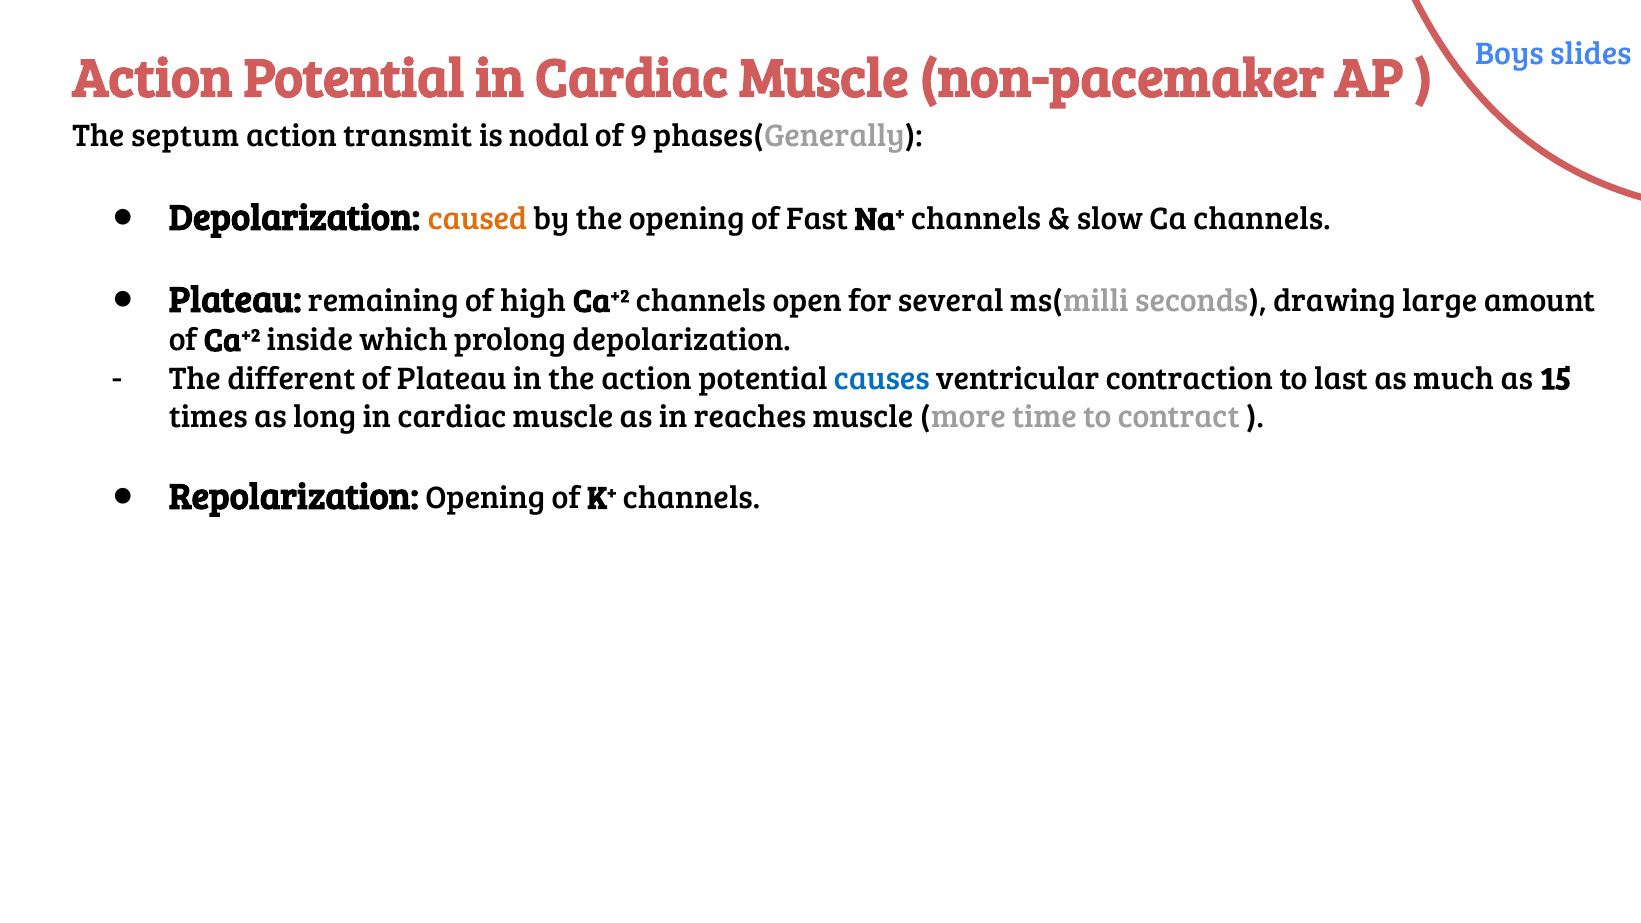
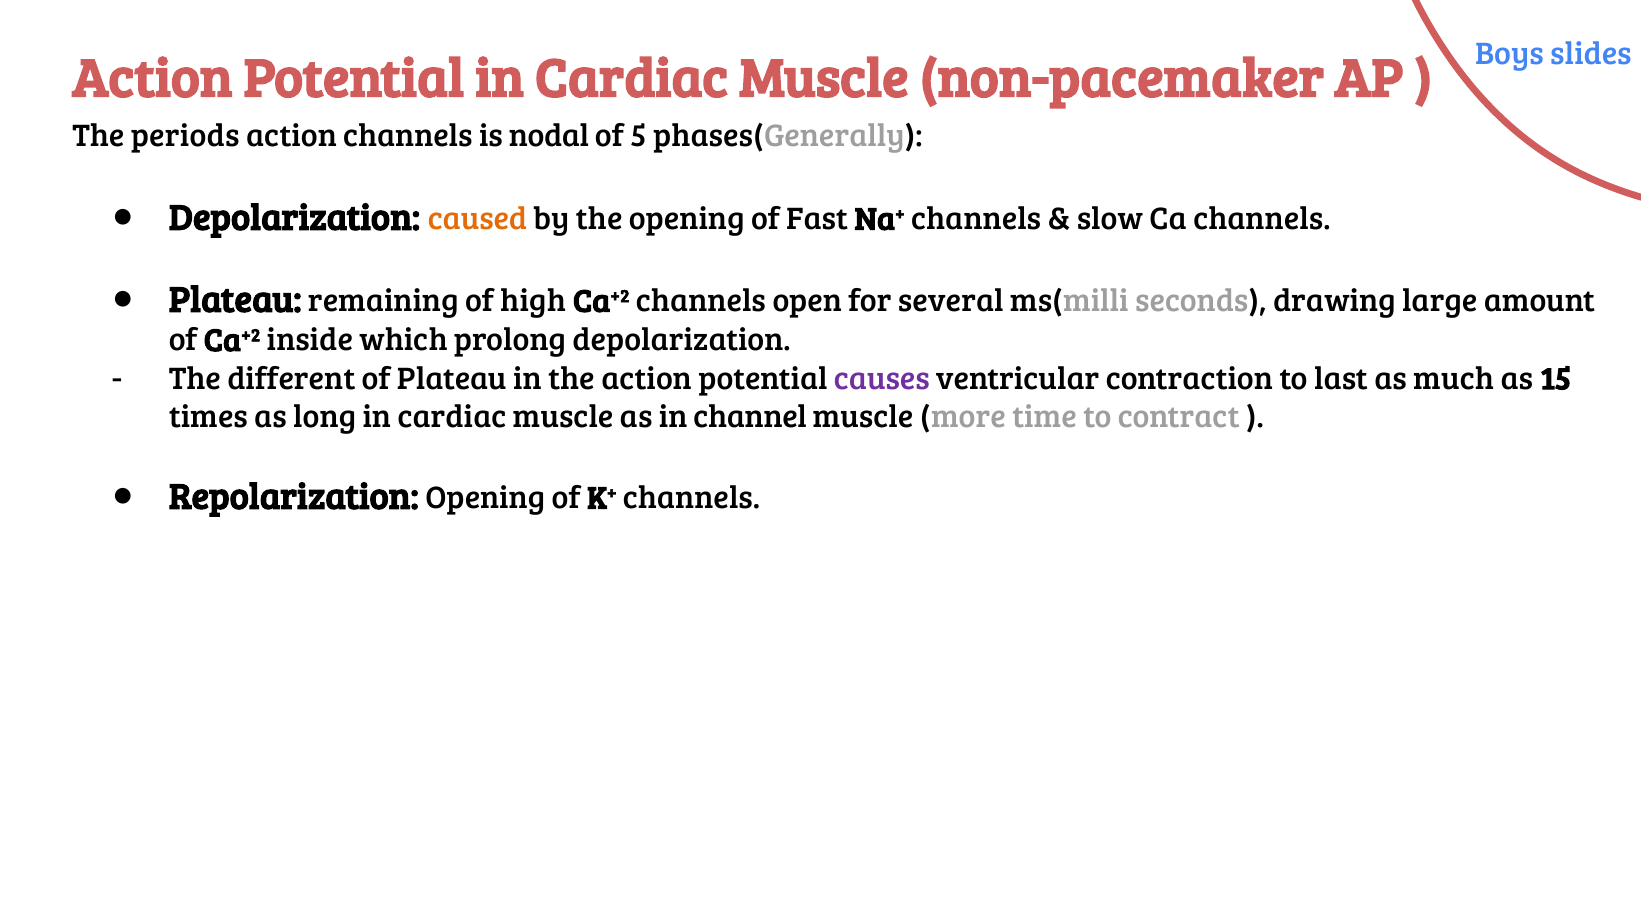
septum: septum -> periods
action transmit: transmit -> channels
9: 9 -> 5
causes colour: blue -> purple
reaches: reaches -> channel
